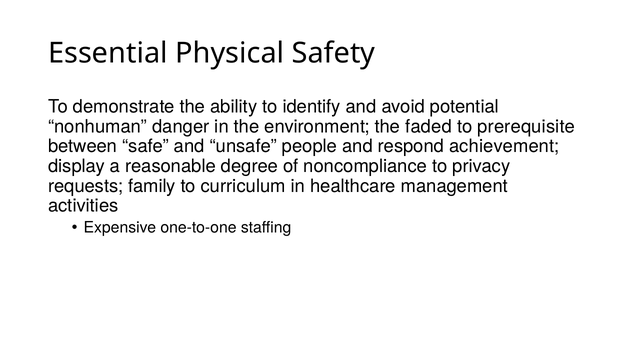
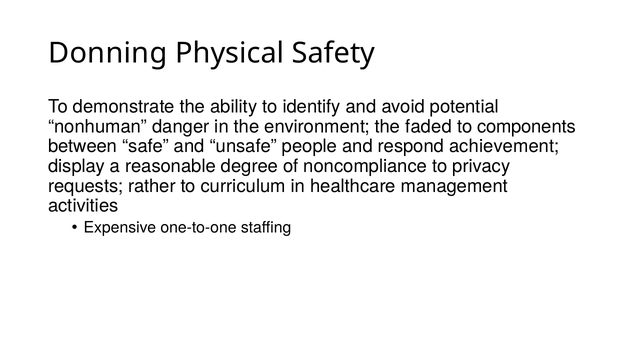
Essential: Essential -> Donning
prerequisite: prerequisite -> components
family: family -> rather
